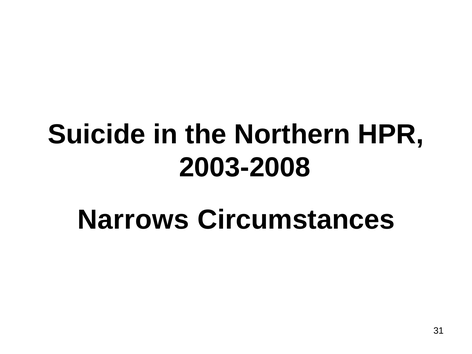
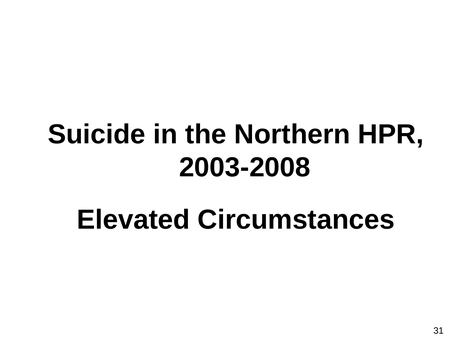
Narrows: Narrows -> Elevated
